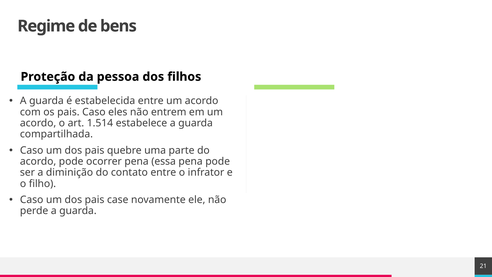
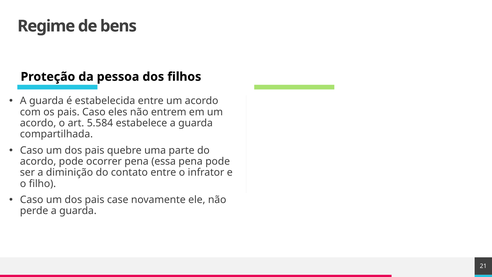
1.514: 1.514 -> 5.584
